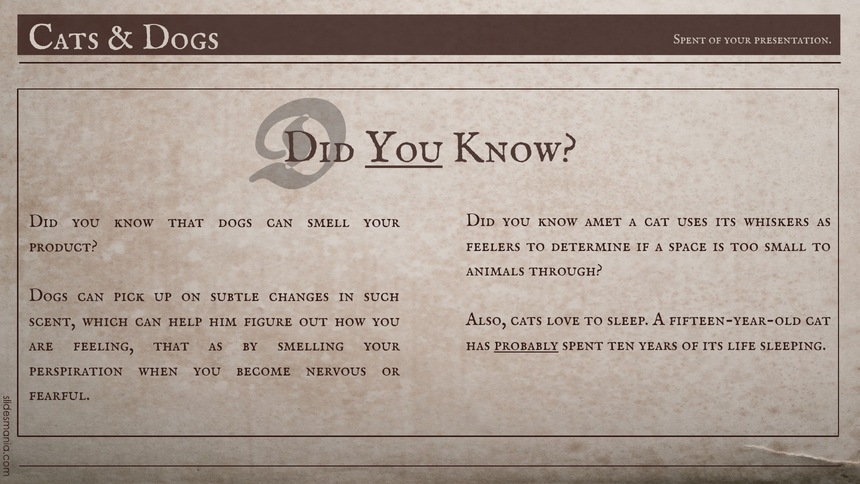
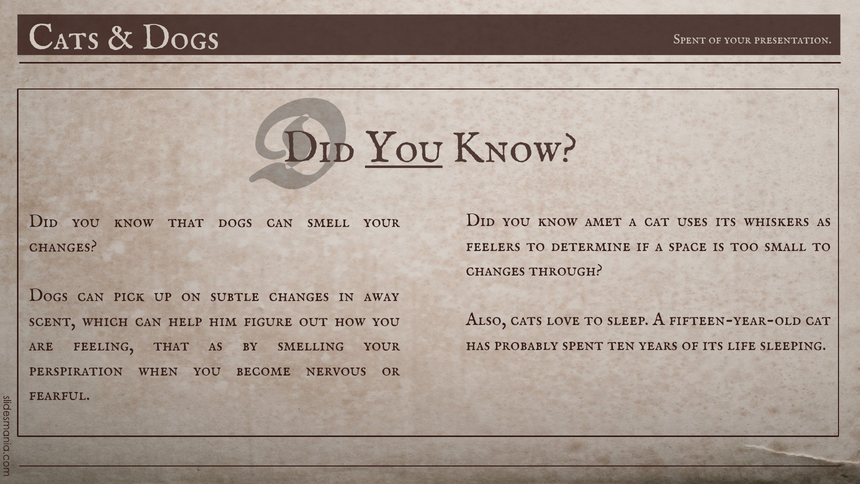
product at (63, 246): product -> changes
animals at (495, 270): animals -> changes
such: such -> away
probably underline: present -> none
